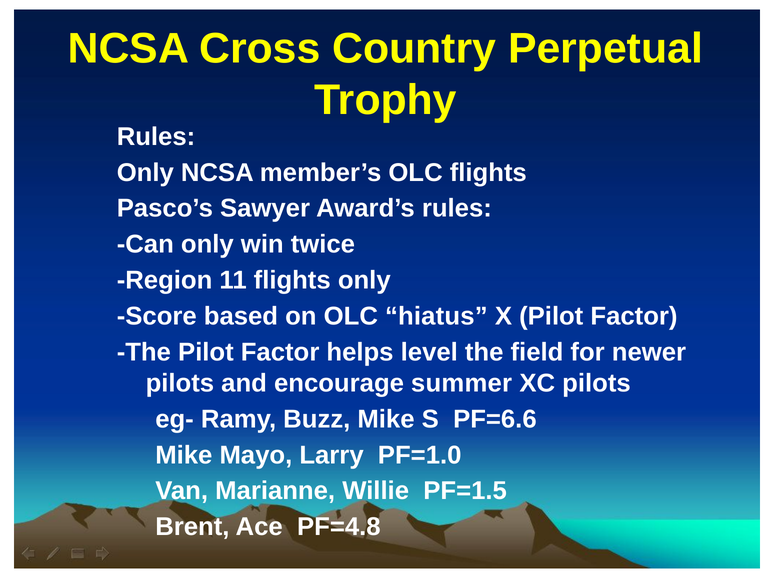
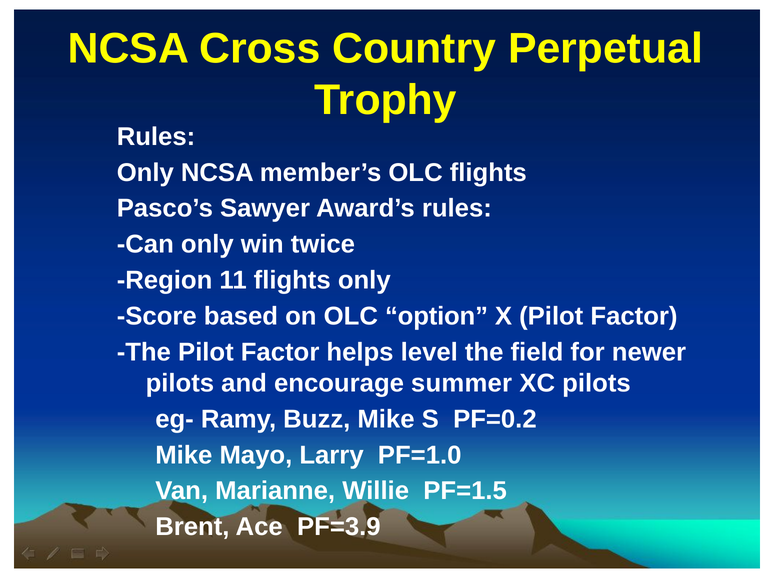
hiatus: hiatus -> option
PF=6.6: PF=6.6 -> PF=0.2
PF=4.8: PF=4.8 -> PF=3.9
